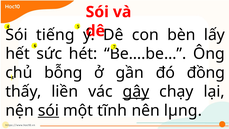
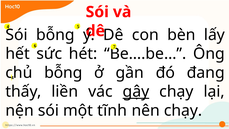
Sói tiếng: tiếng -> bỗng
đồng: đồng -> đang
sói at (48, 110) underline: present -> none
nên lµng: lµng -> chạy
